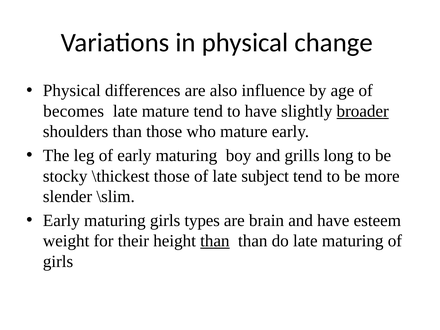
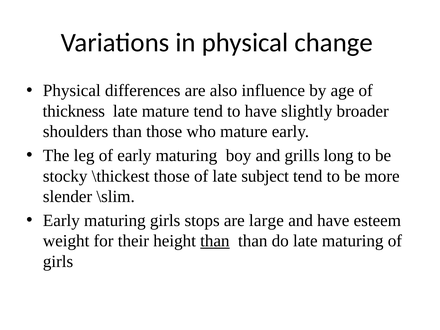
becomes: becomes -> thickness
broader underline: present -> none
types: types -> stops
brain: brain -> large
